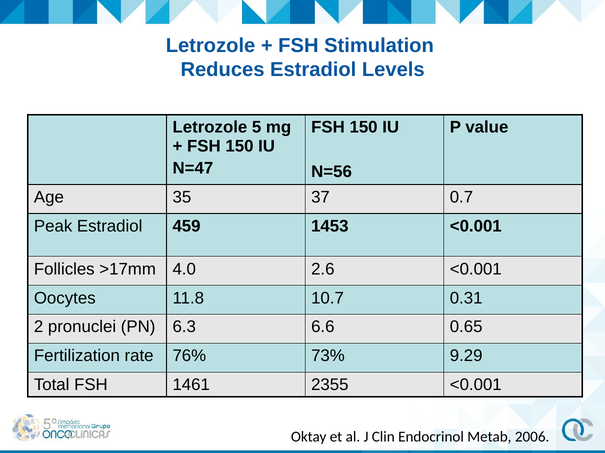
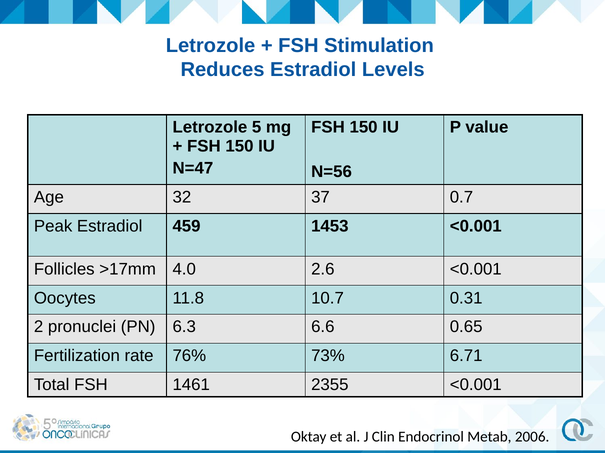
35: 35 -> 32
9.29: 9.29 -> 6.71
